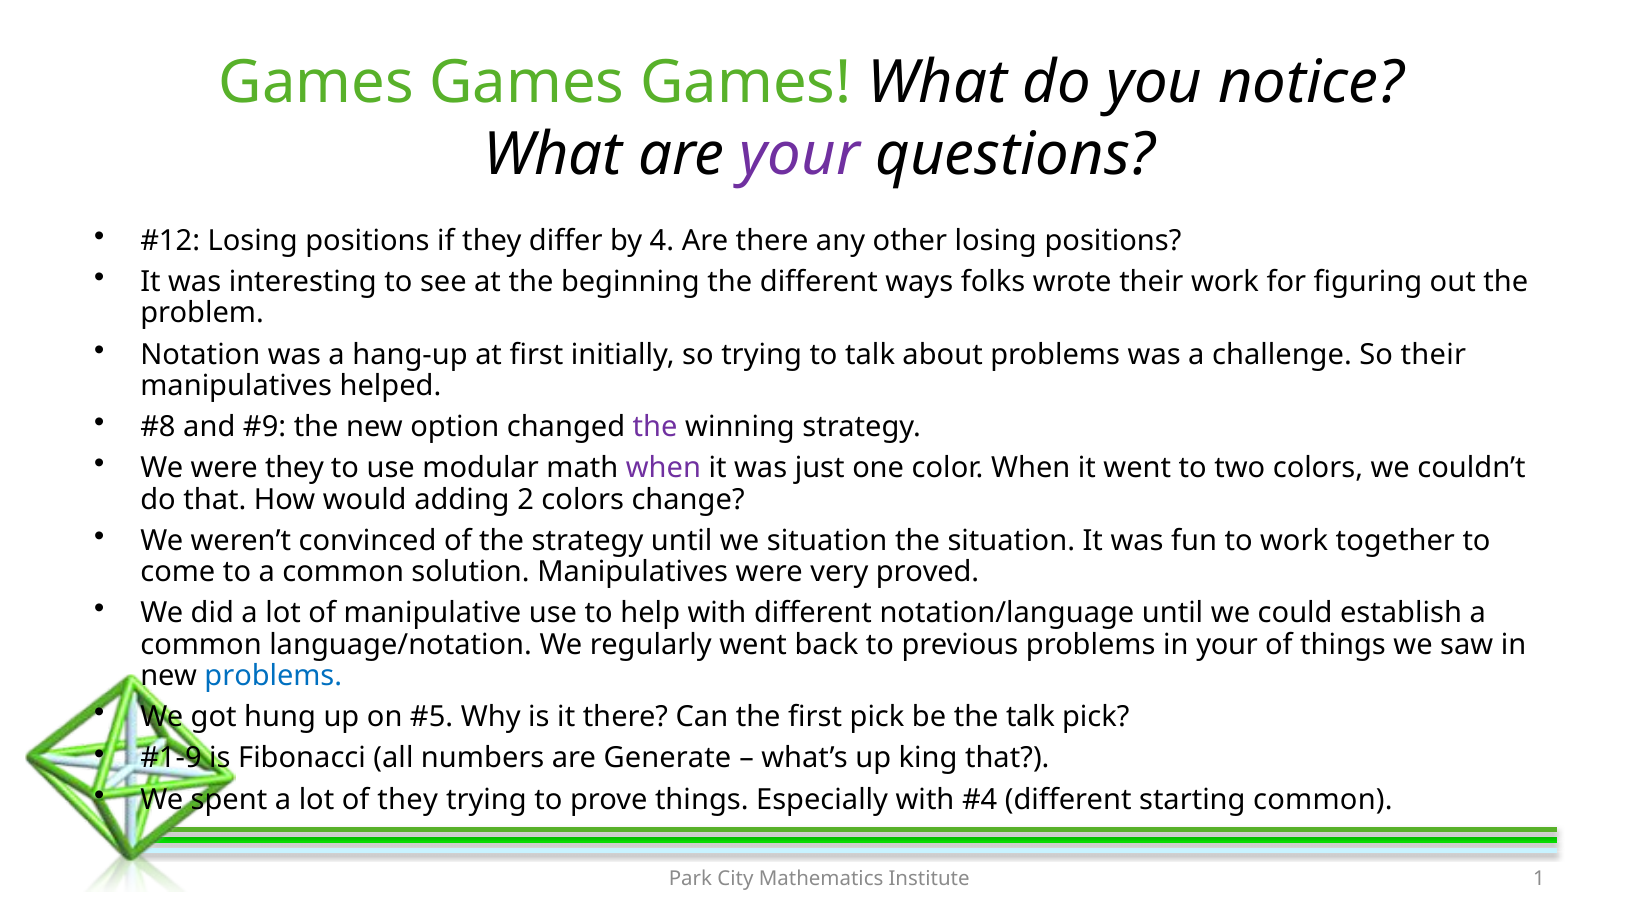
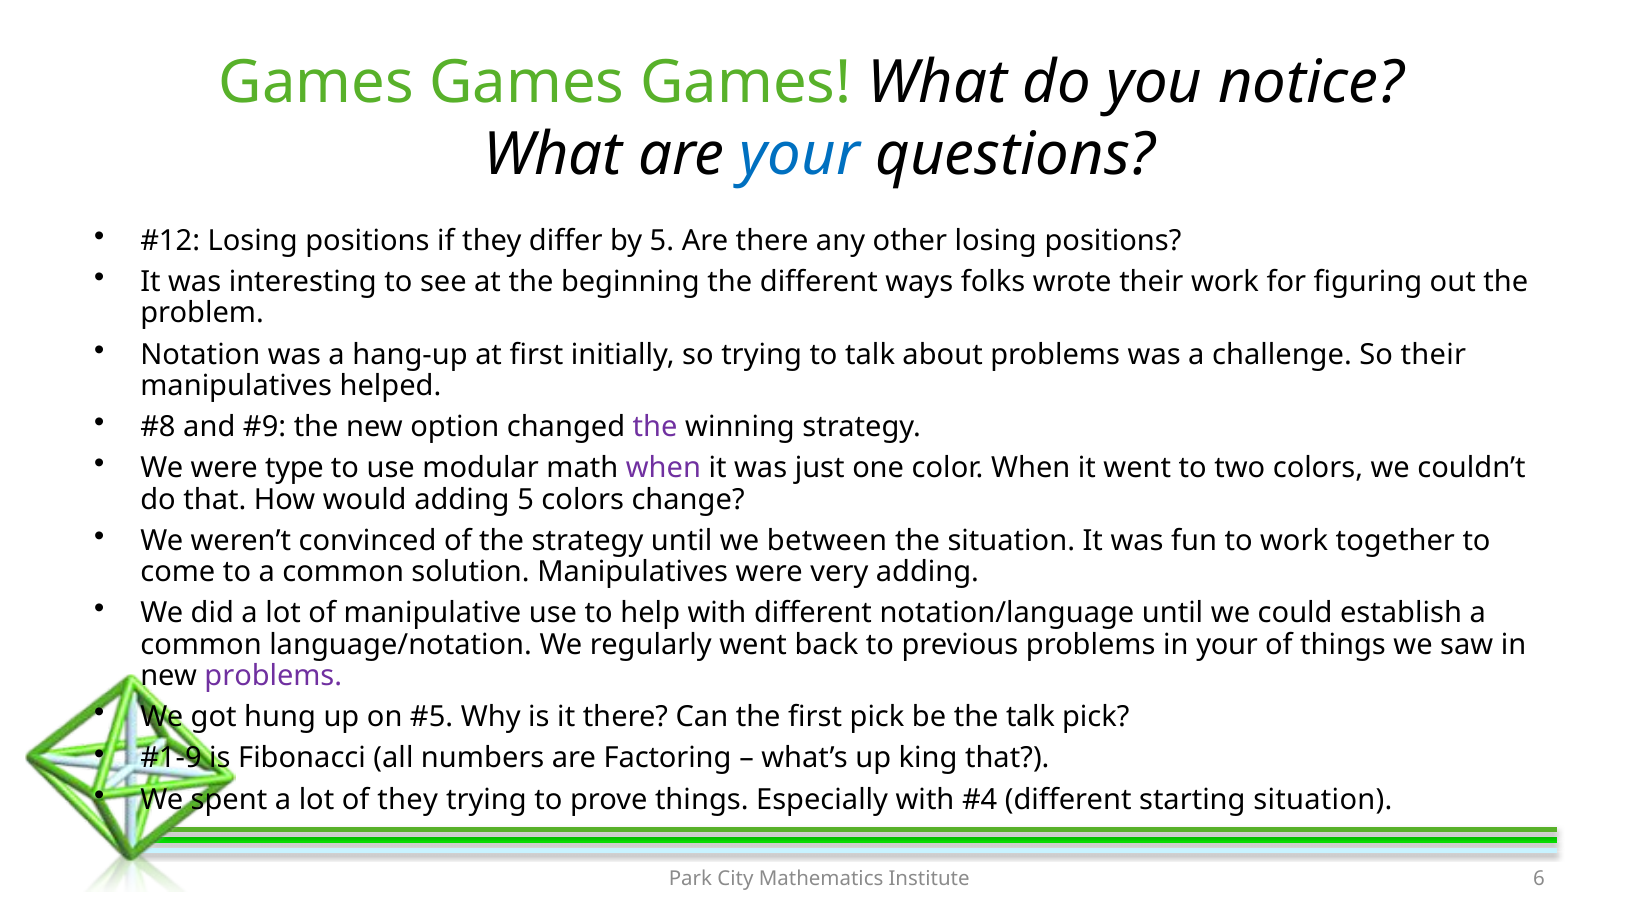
your at (800, 155) colour: purple -> blue
by 4: 4 -> 5
were they: they -> type
adding 2: 2 -> 5
we situation: situation -> between
very proved: proved -> adding
problems at (273, 676) colour: blue -> purple
Generate: Generate -> Factoring
starting common: common -> situation
1: 1 -> 6
